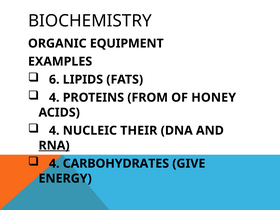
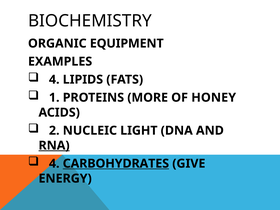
6 at (54, 80): 6 -> 4
4 at (54, 98): 4 -> 1
FROM: FROM -> MORE
4 at (54, 131): 4 -> 2
THEIR: THEIR -> LIGHT
CARBOHYDRATES underline: none -> present
